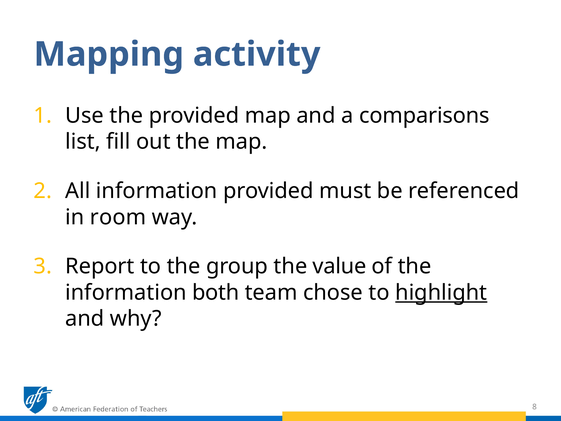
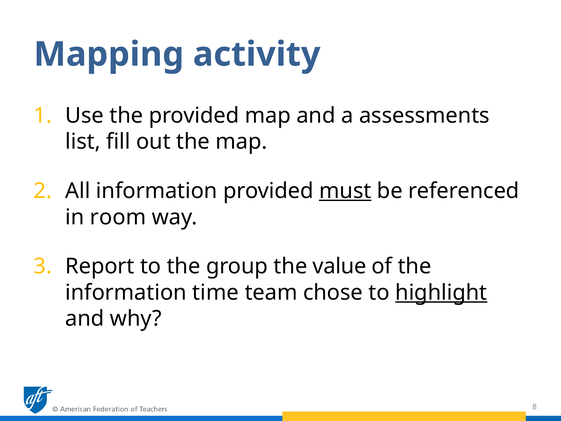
comparisons: comparisons -> assessments
must underline: none -> present
both: both -> time
